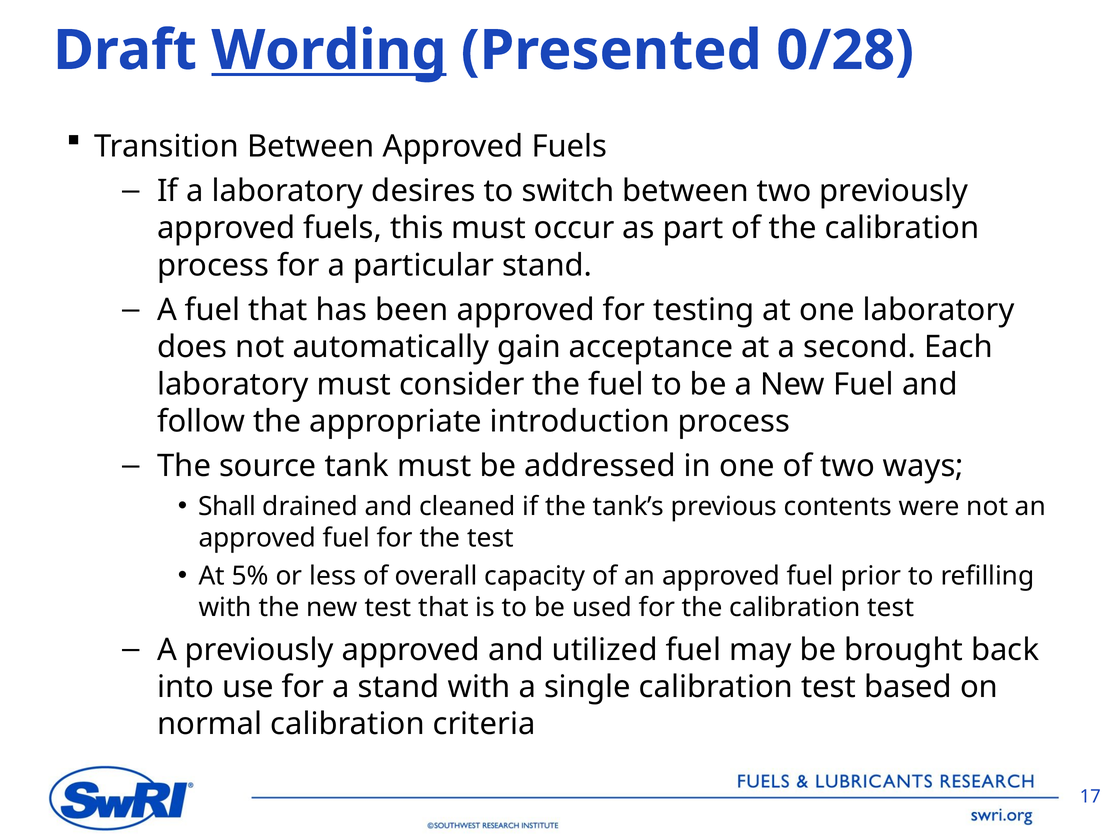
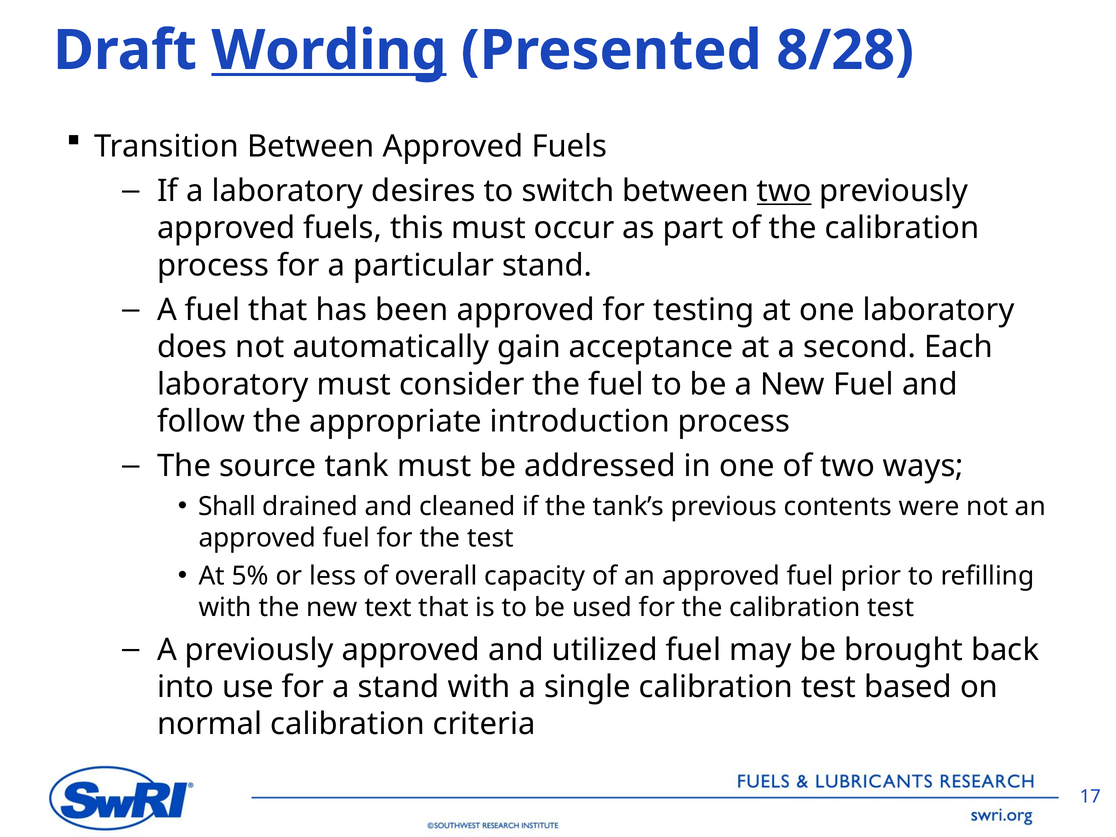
0/28: 0/28 -> 8/28
two at (784, 191) underline: none -> present
new test: test -> text
